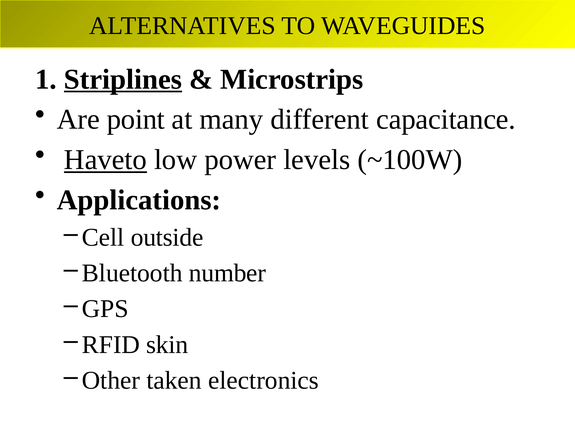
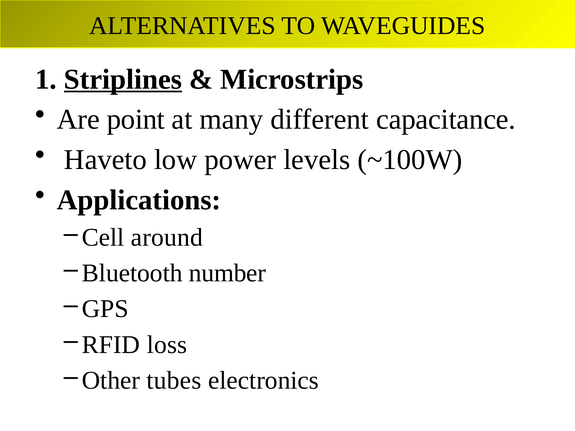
Haveto underline: present -> none
outside: outside -> around
skin: skin -> loss
taken: taken -> tubes
